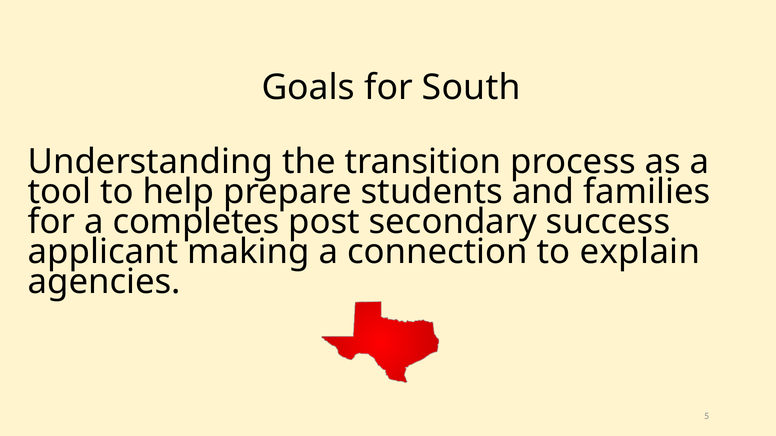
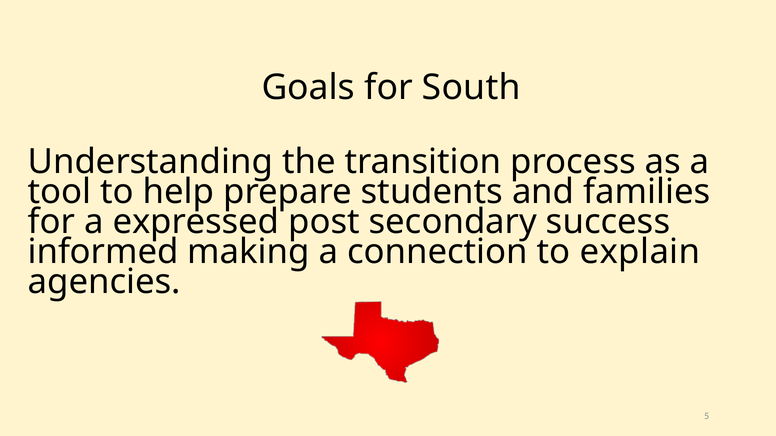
completes: completes -> expressed
applicant: applicant -> informed
